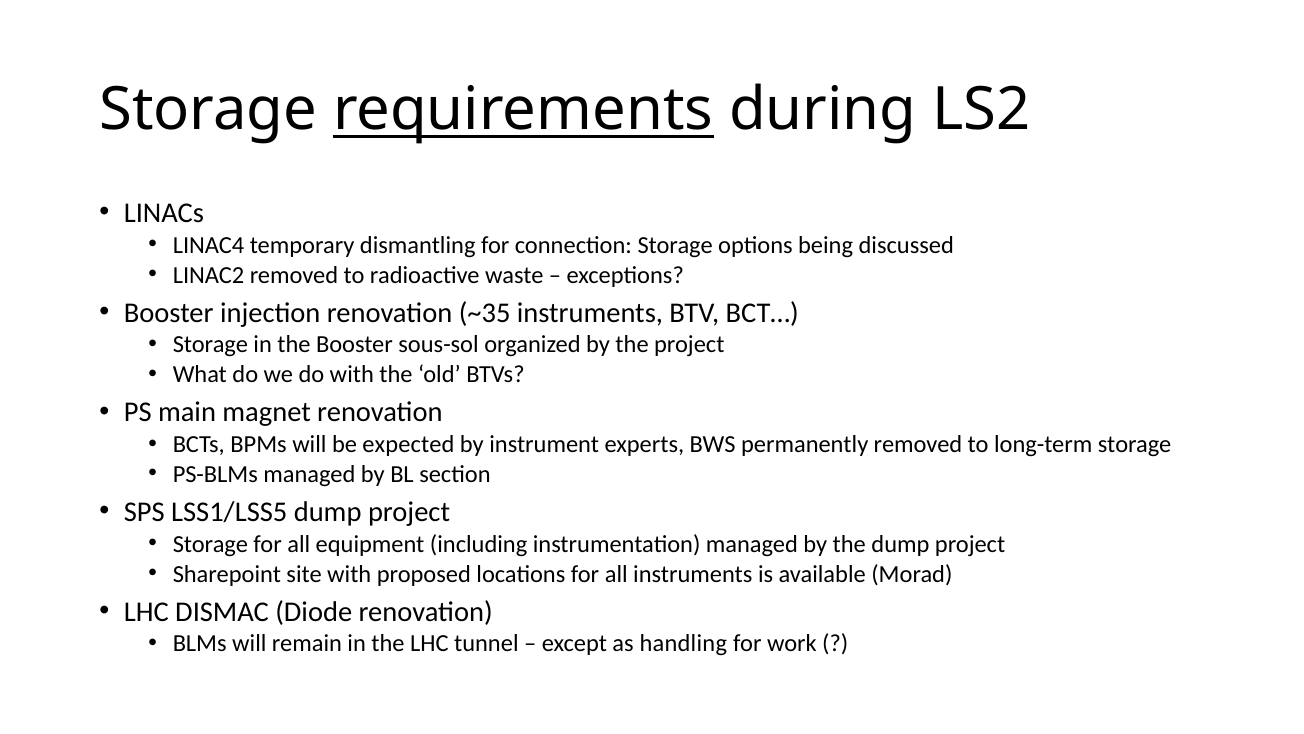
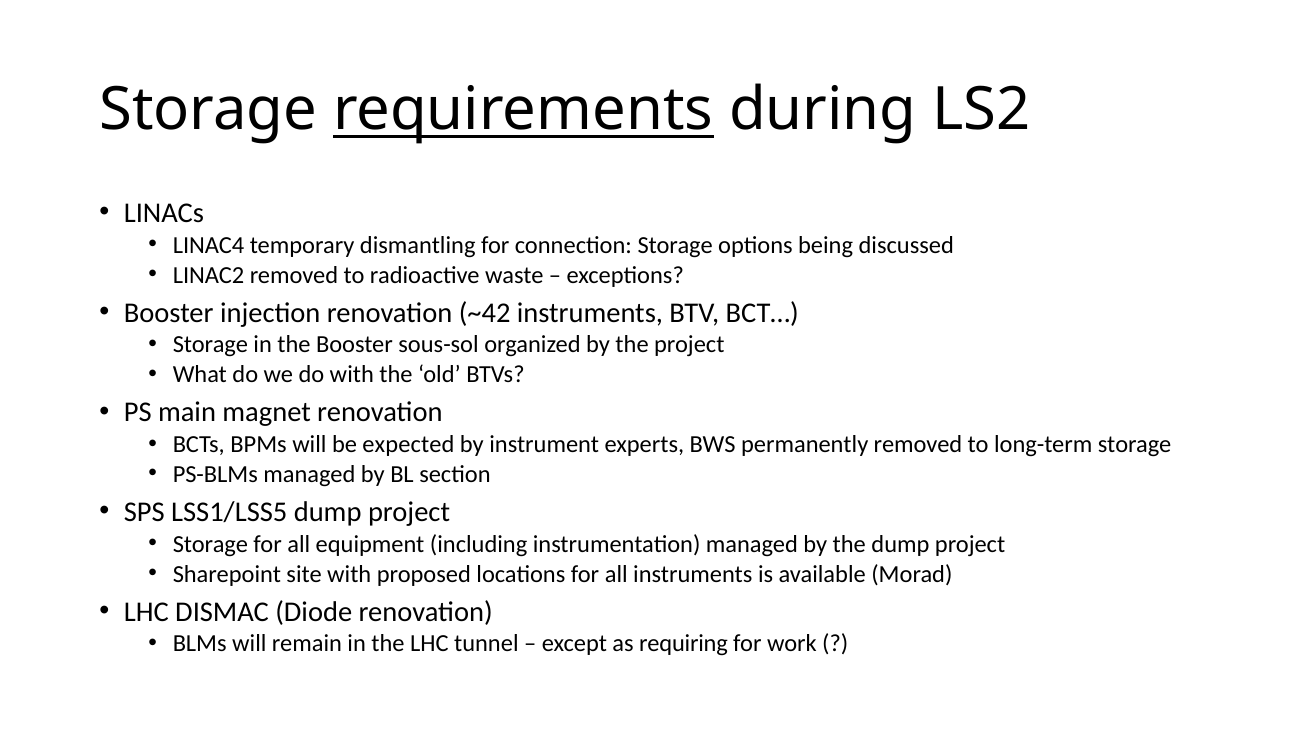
~35: ~35 -> ~42
handling: handling -> requiring
